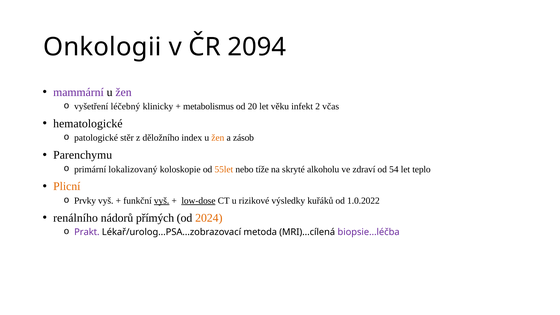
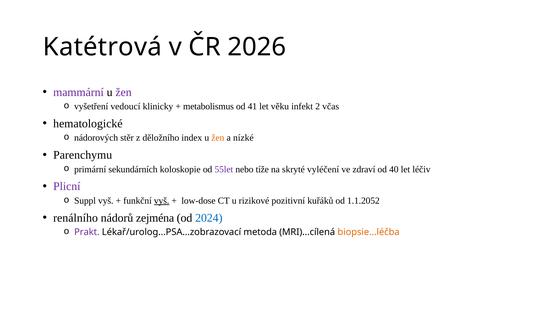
Onkologii: Onkologii -> Katétrová
2094: 2094 -> 2026
léčebný: léčebný -> vedoucí
20: 20 -> 41
patologické: patologické -> nádorových
zásob: zásob -> nízké
lokalizovaný: lokalizovaný -> sekundárních
55let colour: orange -> purple
alkoholu: alkoholu -> vyléčení
54: 54 -> 40
teplo: teplo -> léčiv
Plicní colour: orange -> purple
Prvky: Prvky -> Suppl
low-dose underline: present -> none
výsledky: výsledky -> pozitivní
1.0.2022: 1.0.2022 -> 1.1.2052
přímých: přímých -> zejména
2024 colour: orange -> blue
biopsie...léčba colour: purple -> orange
